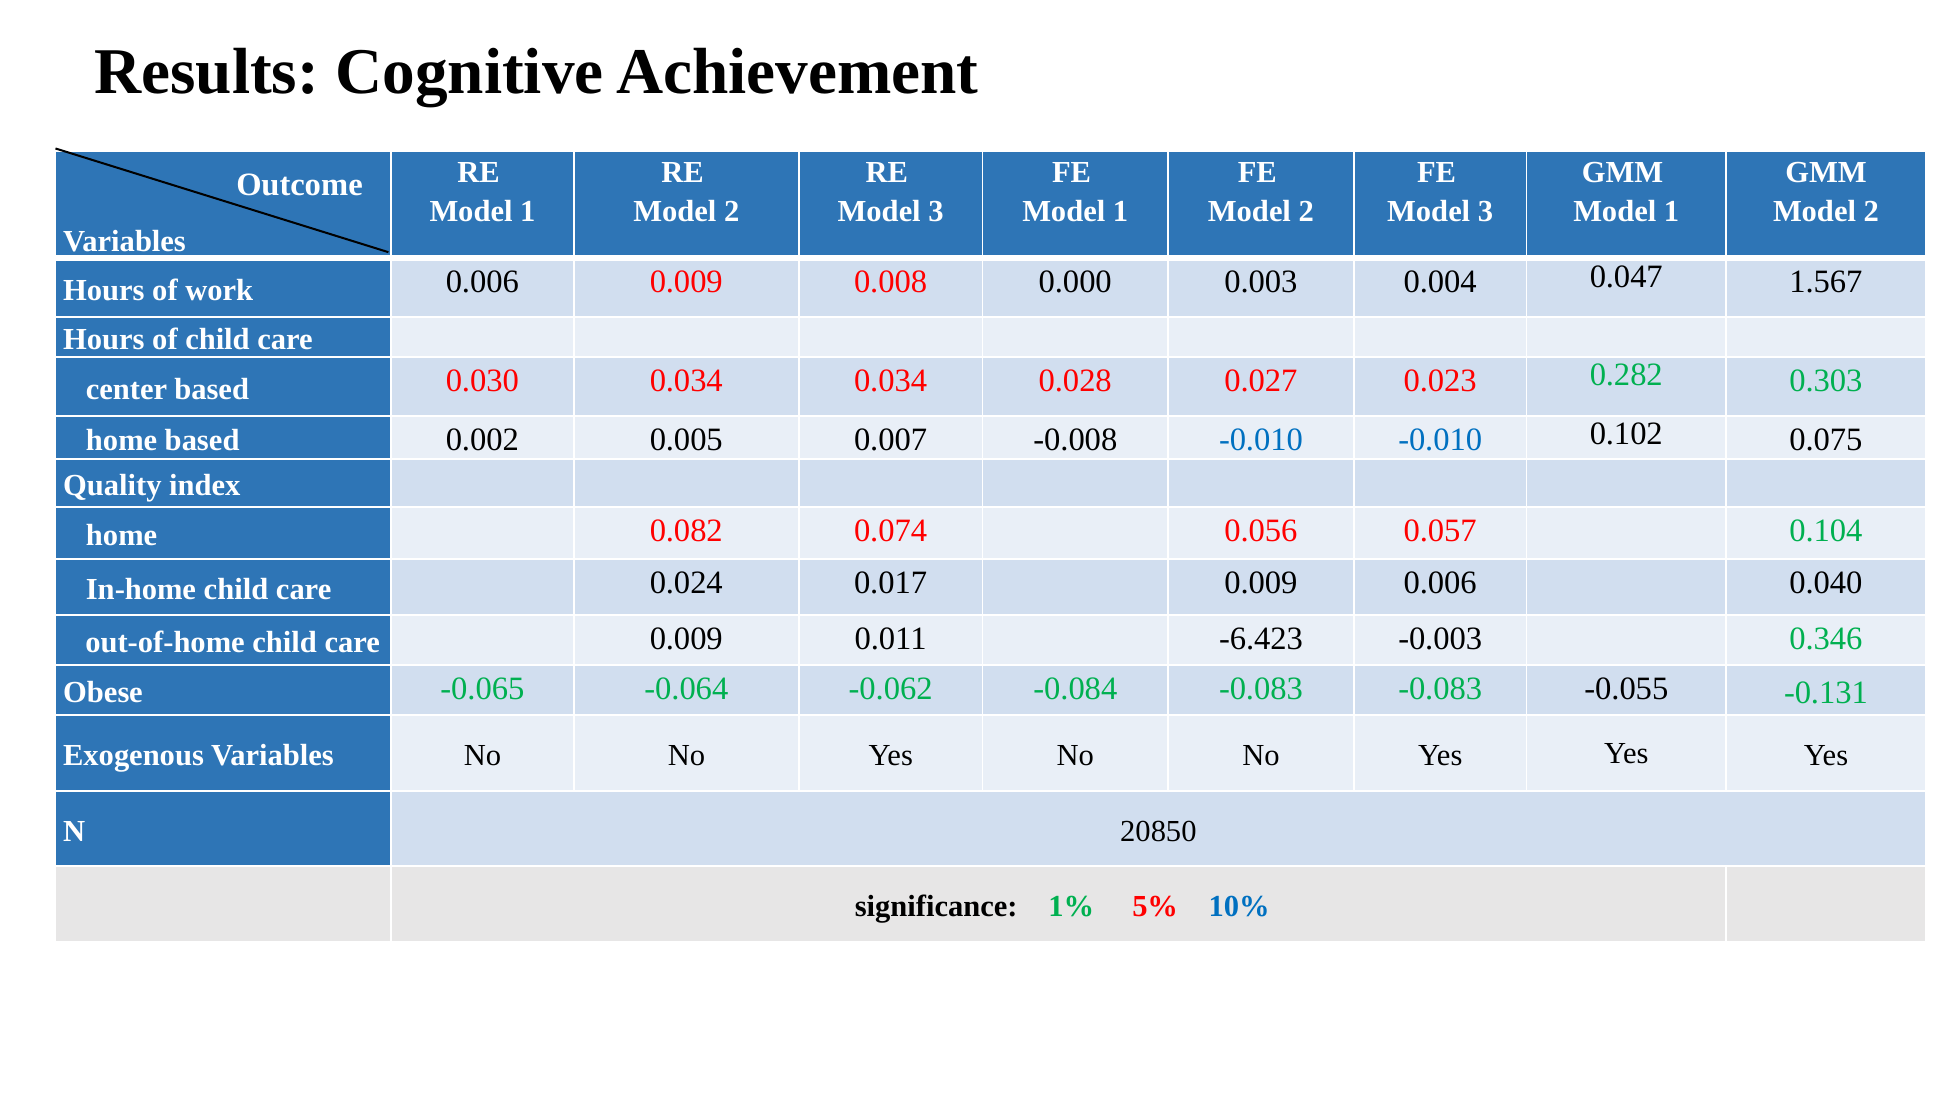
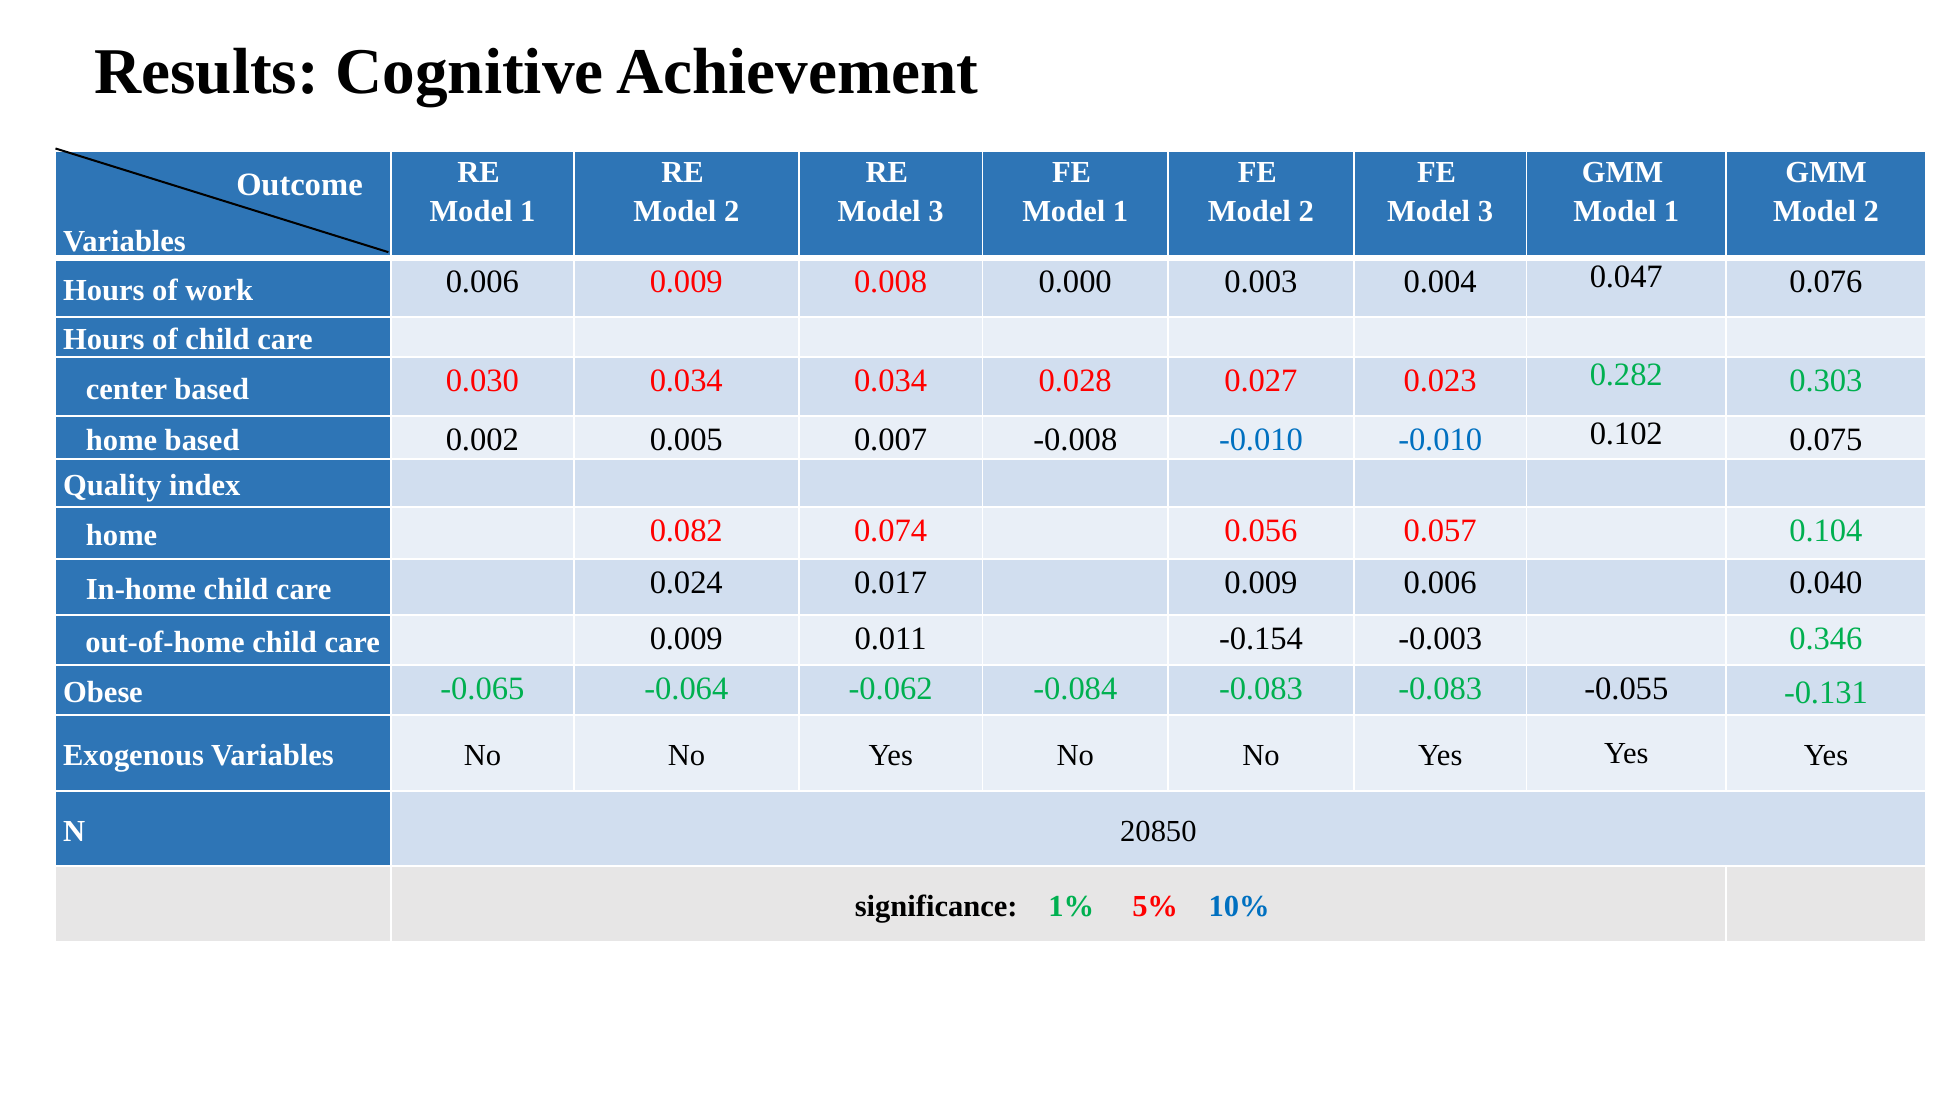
1.567: 1.567 -> 0.076
-6.423: -6.423 -> -0.154
